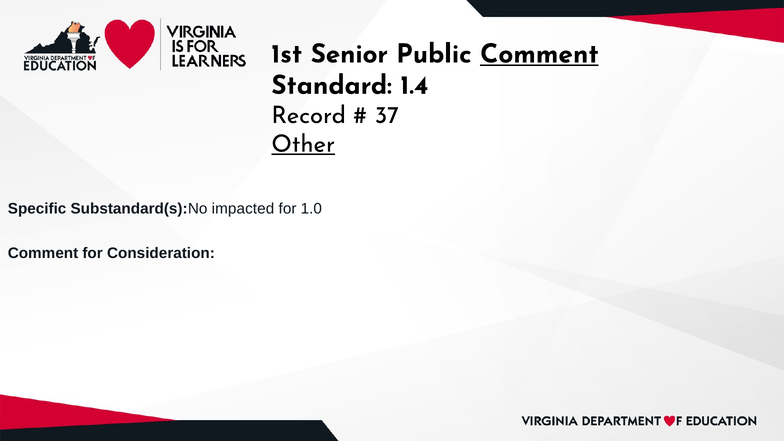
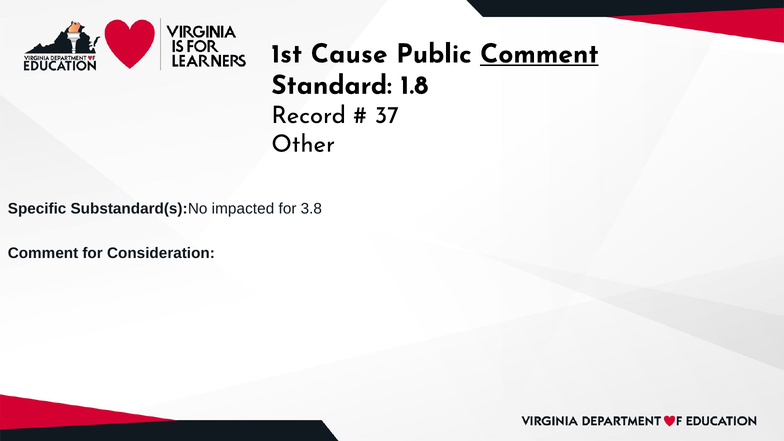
Senior: Senior -> Cause
1.4: 1.4 -> 1.8
Other underline: present -> none
1.0: 1.0 -> 3.8
